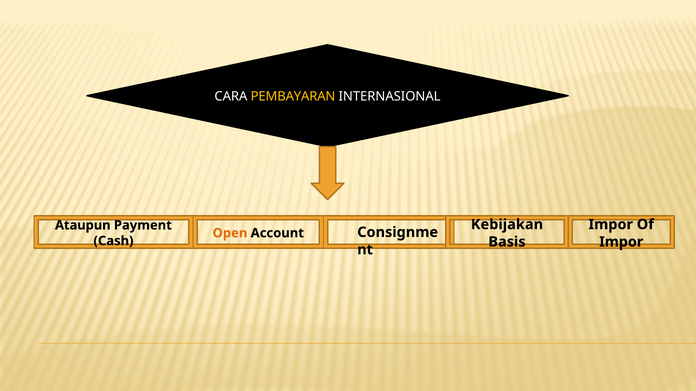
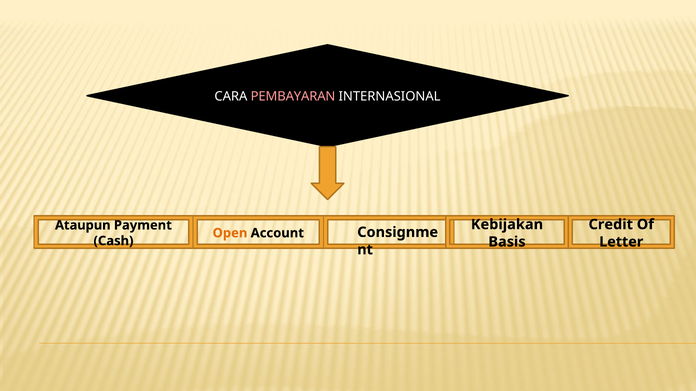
PEMBAYARAN colour: yellow -> pink
Impor at (611, 225): Impor -> Credit
Impor at (621, 242): Impor -> Letter
